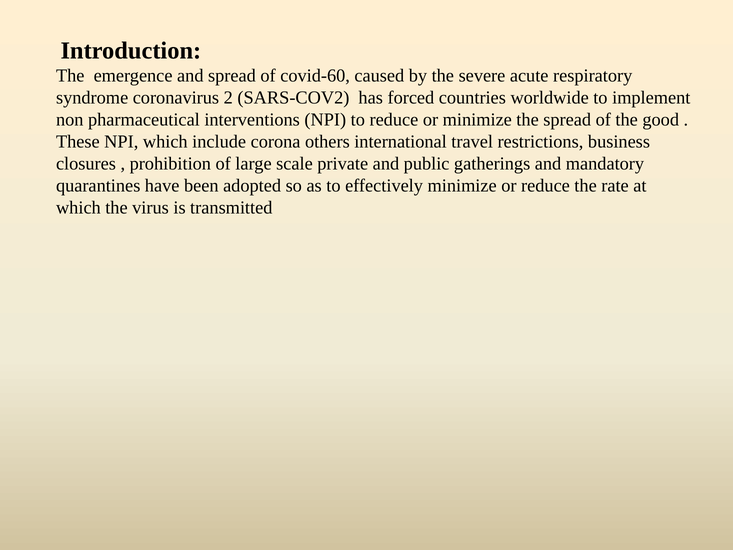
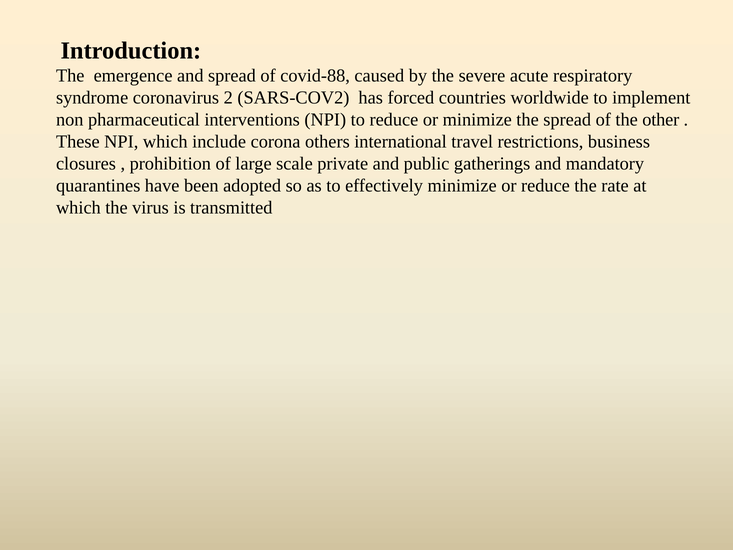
covid-60: covid-60 -> covid-88
good: good -> other
